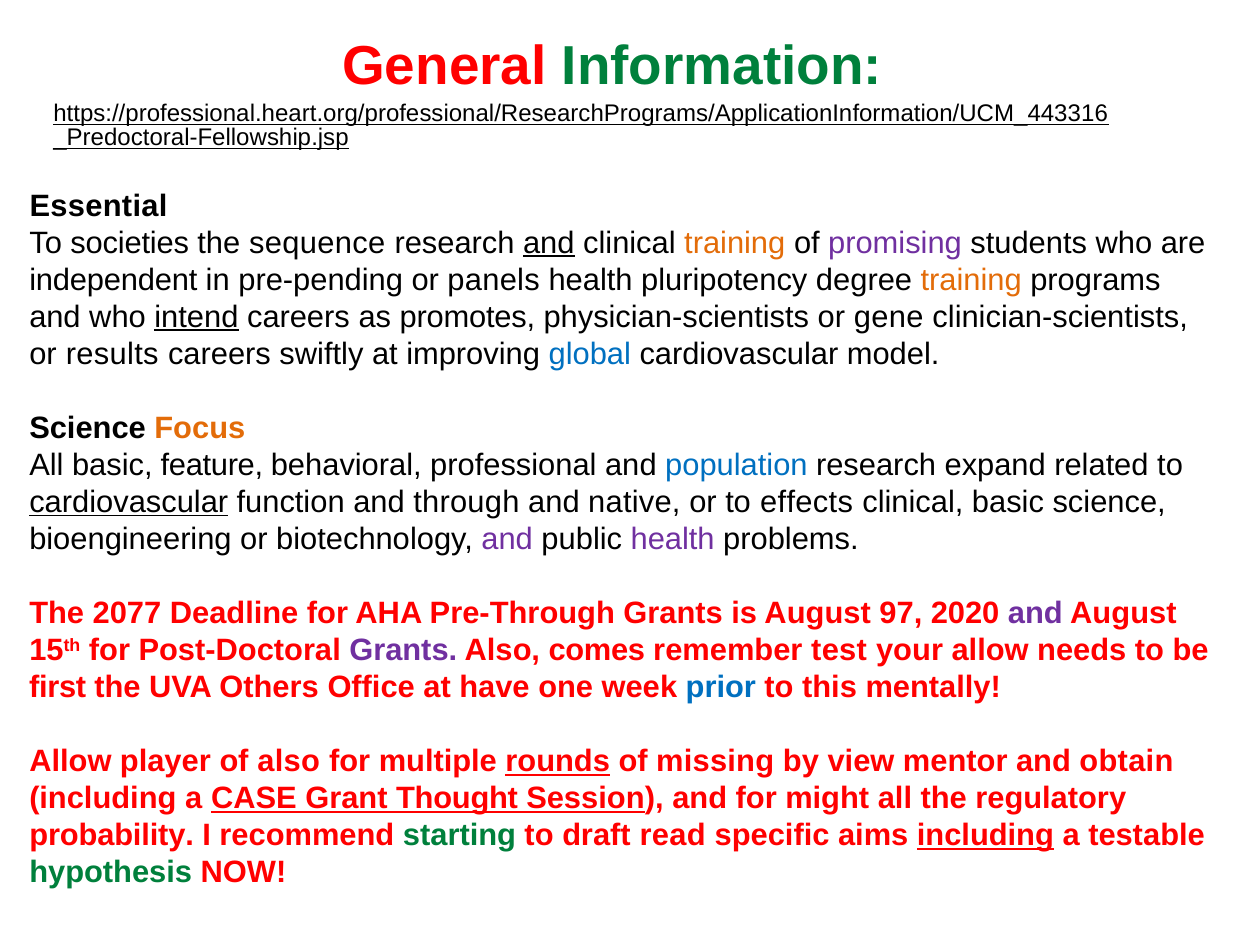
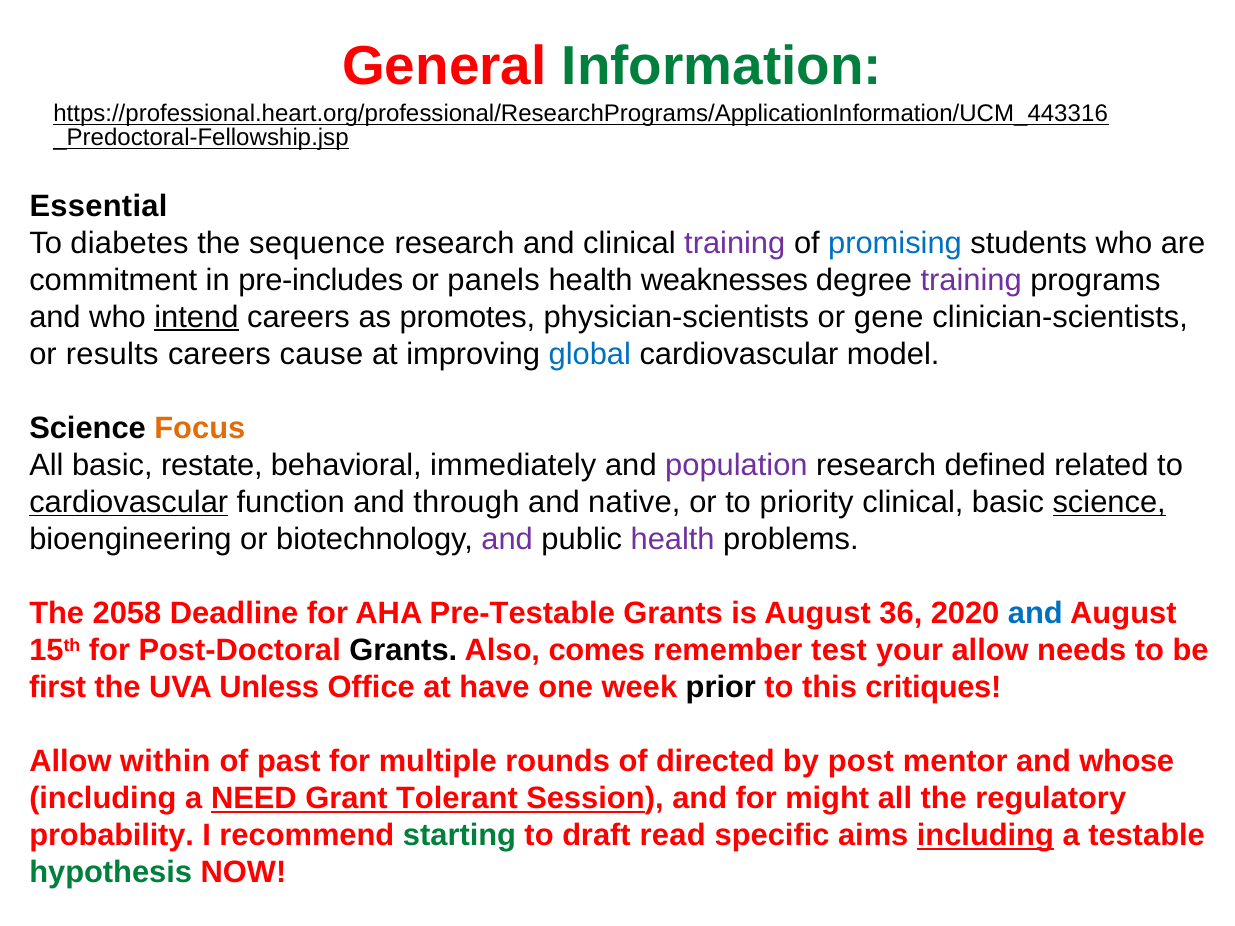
societies: societies -> diabetes
and at (549, 243) underline: present -> none
training at (735, 243) colour: orange -> purple
promising colour: purple -> blue
independent: independent -> commitment
pre-pending: pre-pending -> pre-includes
pluripotency: pluripotency -> weaknesses
training at (971, 280) colour: orange -> purple
swiftly: swiftly -> cause
feature: feature -> restate
professional: professional -> immediately
population colour: blue -> purple
expand: expand -> defined
effects: effects -> priority
science at (1109, 502) underline: none -> present
2077: 2077 -> 2058
Pre-Through: Pre-Through -> Pre-Testable
97: 97 -> 36
and at (1035, 614) colour: purple -> blue
Grants at (403, 651) colour: purple -> black
Others: Others -> Unless
prior colour: blue -> black
mentally: mentally -> critiques
player: player -> within
of also: also -> past
rounds underline: present -> none
missing: missing -> directed
view: view -> post
obtain: obtain -> whose
CASE: CASE -> NEED
Thought: Thought -> Tolerant
